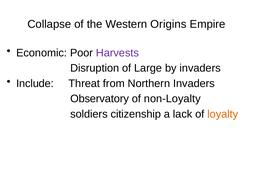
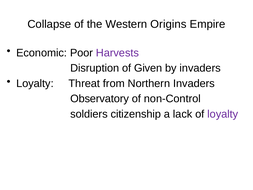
Large: Large -> Given
Include at (35, 83): Include -> Loyalty
non-Loyalty: non-Loyalty -> non-Control
loyalty at (223, 114) colour: orange -> purple
